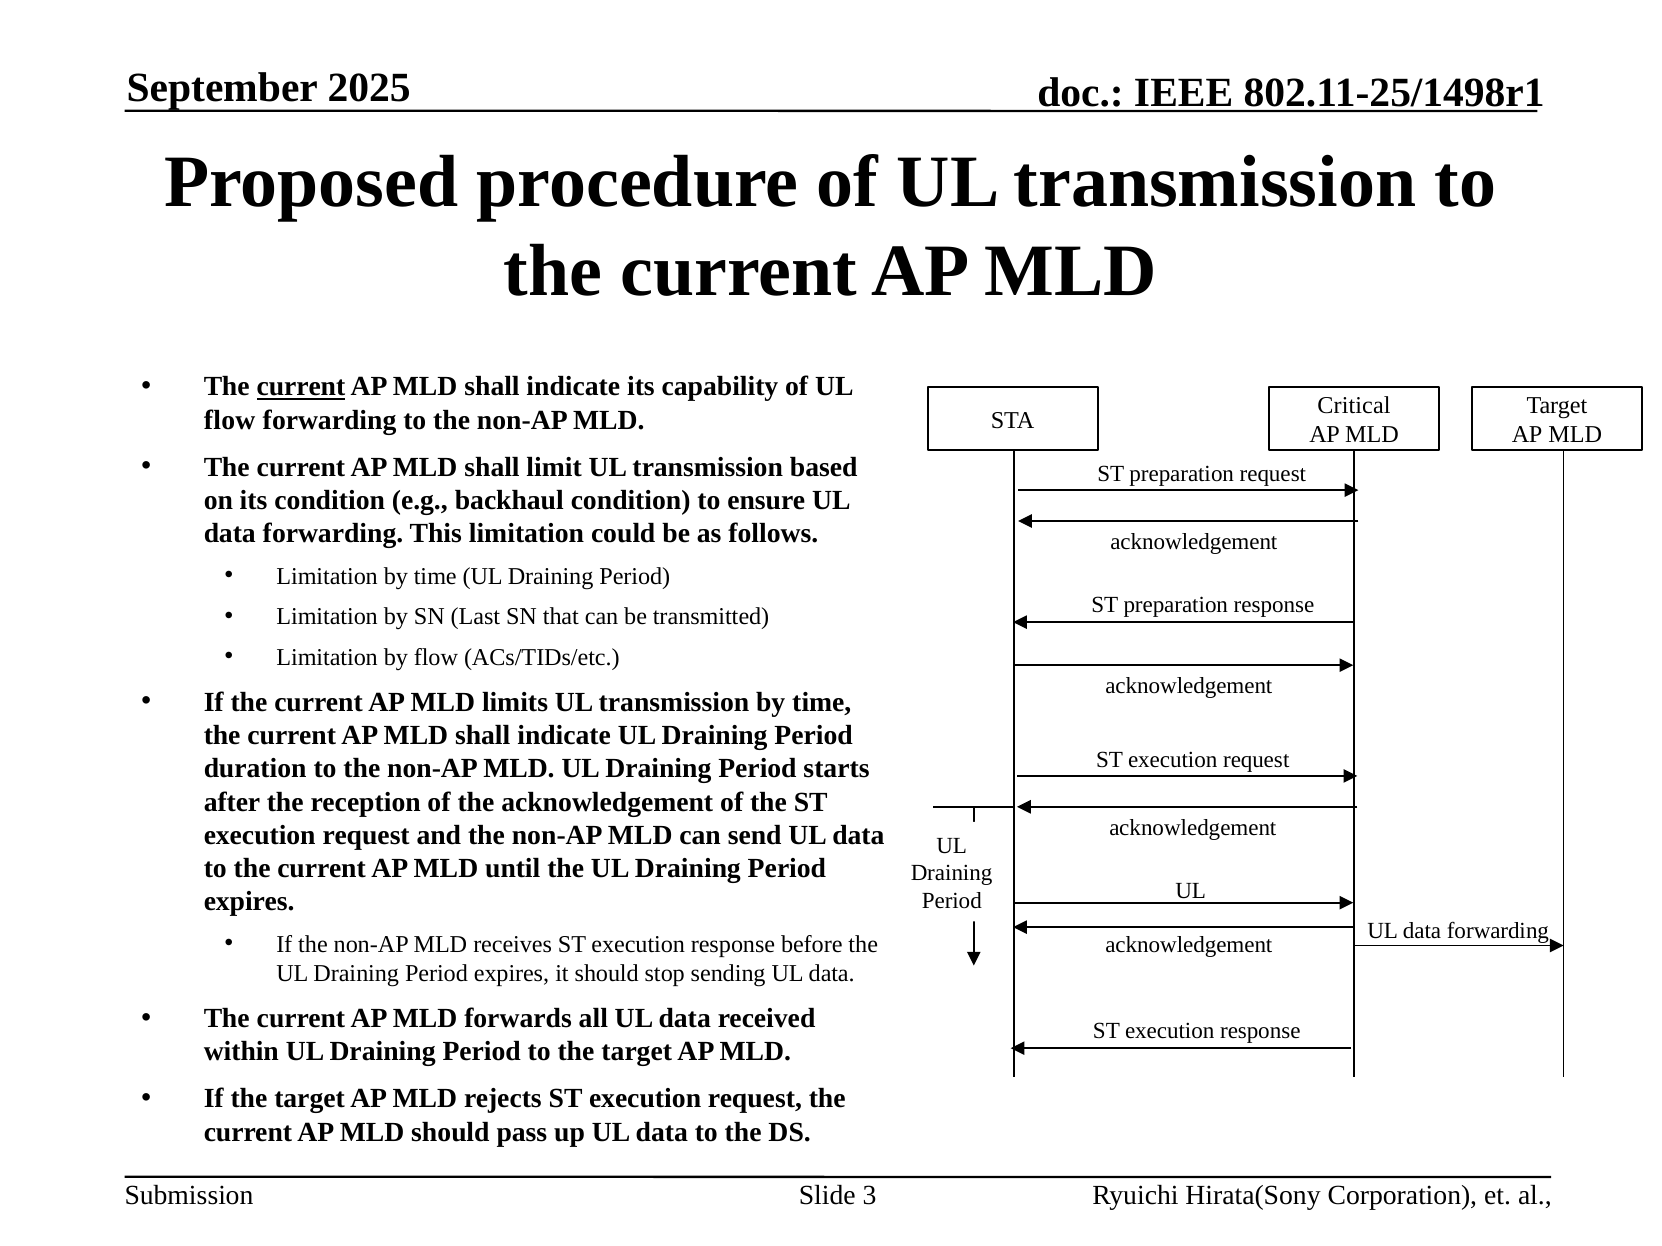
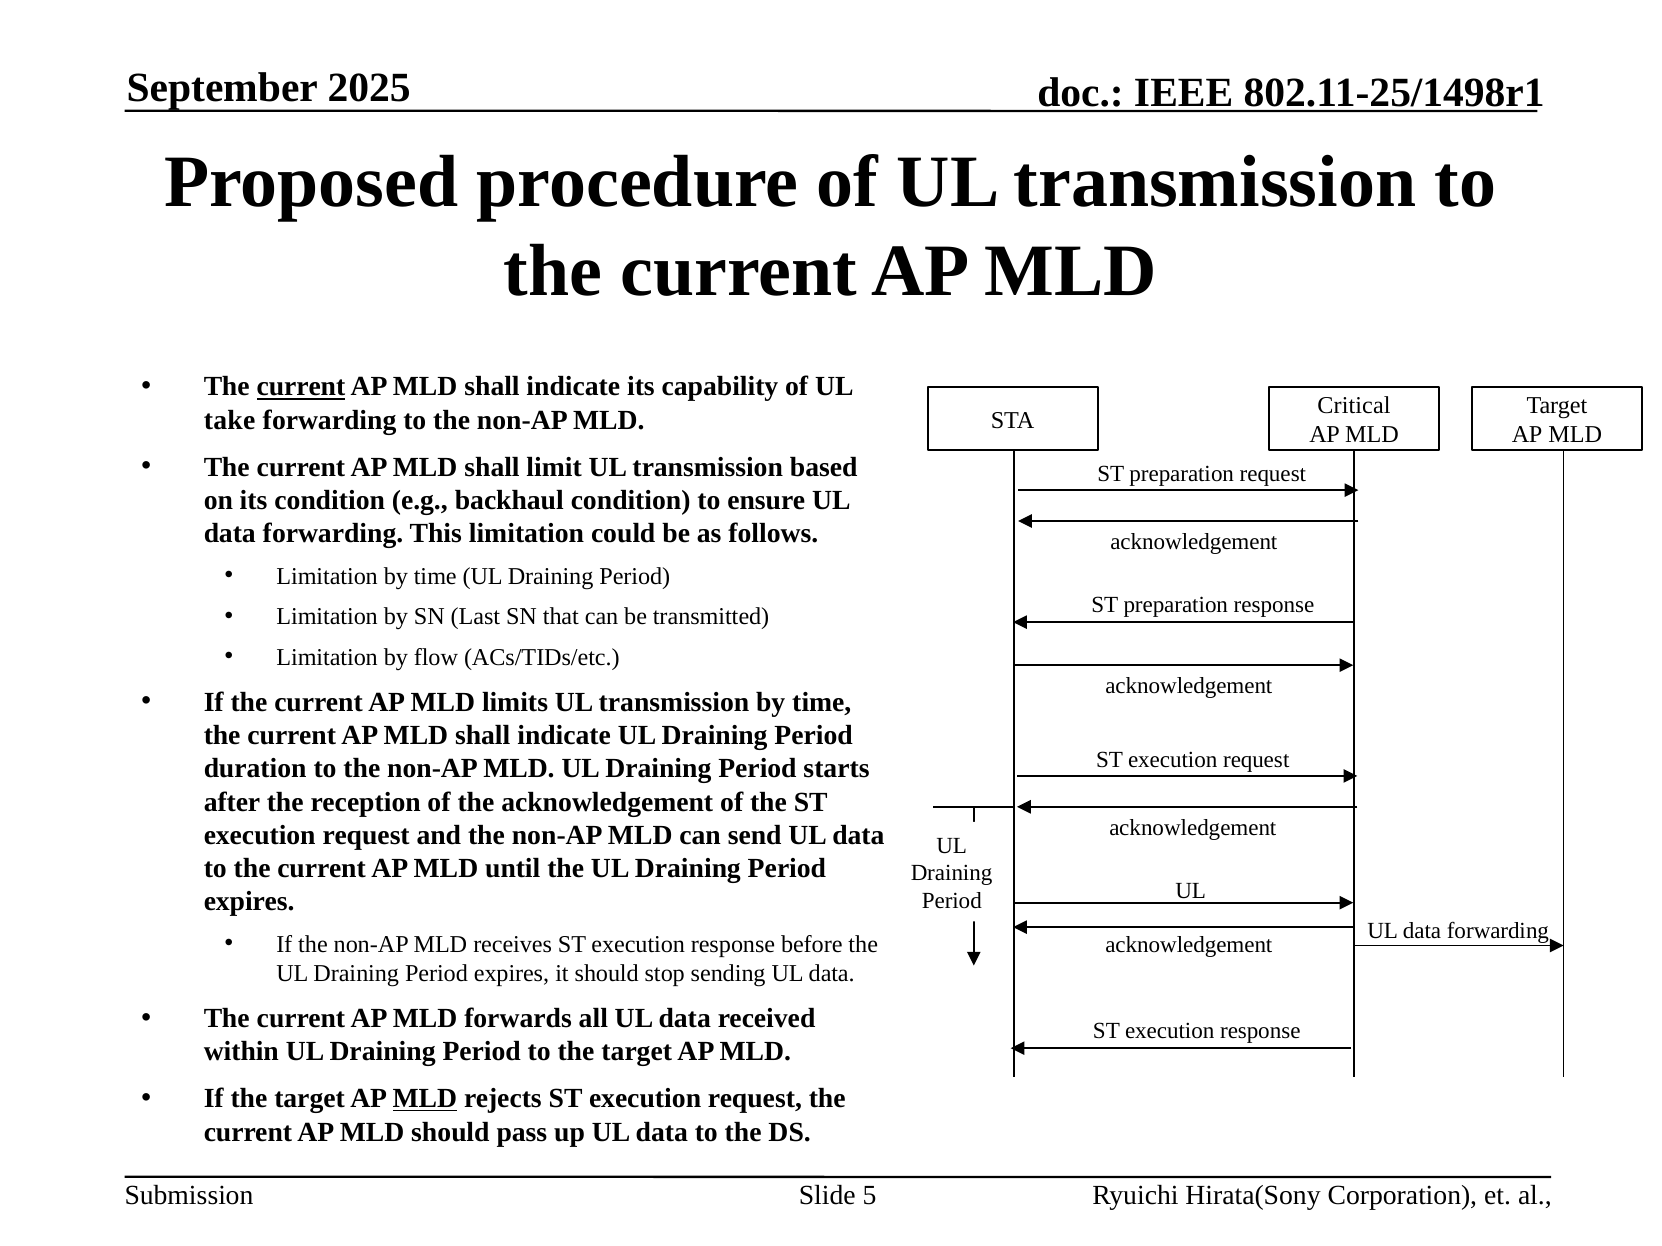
flow at (230, 420): flow -> take
MLD at (425, 1099) underline: none -> present
3: 3 -> 5
